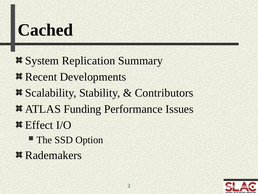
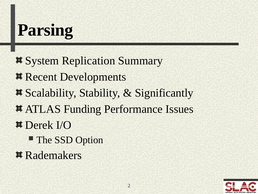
Cached: Cached -> Parsing
Contributors: Contributors -> Significantly
Effect: Effect -> Derek
